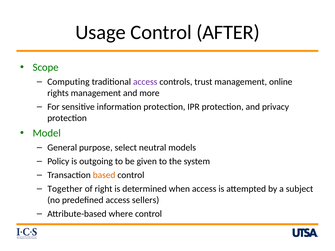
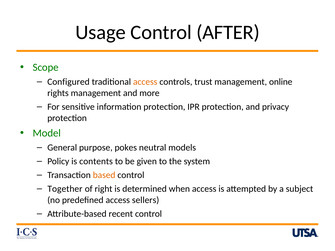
Computing: Computing -> Configured
access at (145, 82) colour: purple -> orange
select: select -> pokes
outgoing: outgoing -> contents
where: where -> recent
